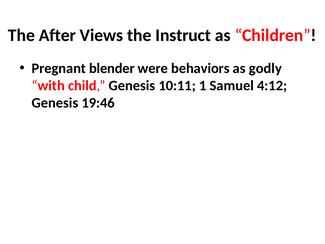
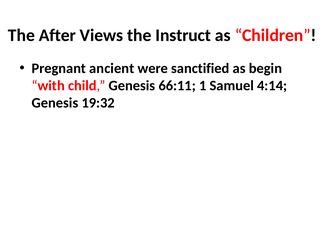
blender: blender -> ancient
behaviors: behaviors -> sanctified
godly: godly -> begin
10:11: 10:11 -> 66:11
4:12: 4:12 -> 4:14
19:46: 19:46 -> 19:32
